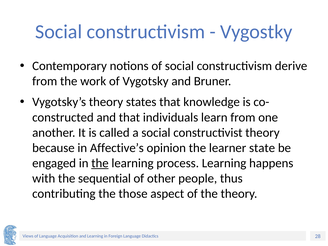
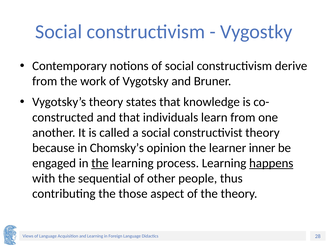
Affective’s: Affective’s -> Chomsky’s
state: state -> inner
happens underline: none -> present
